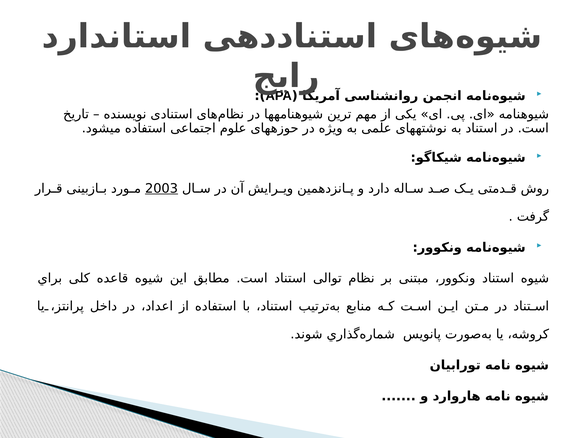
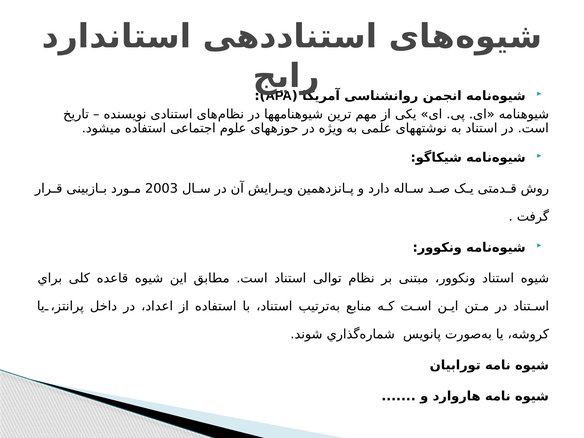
2003 underline: present -> none
